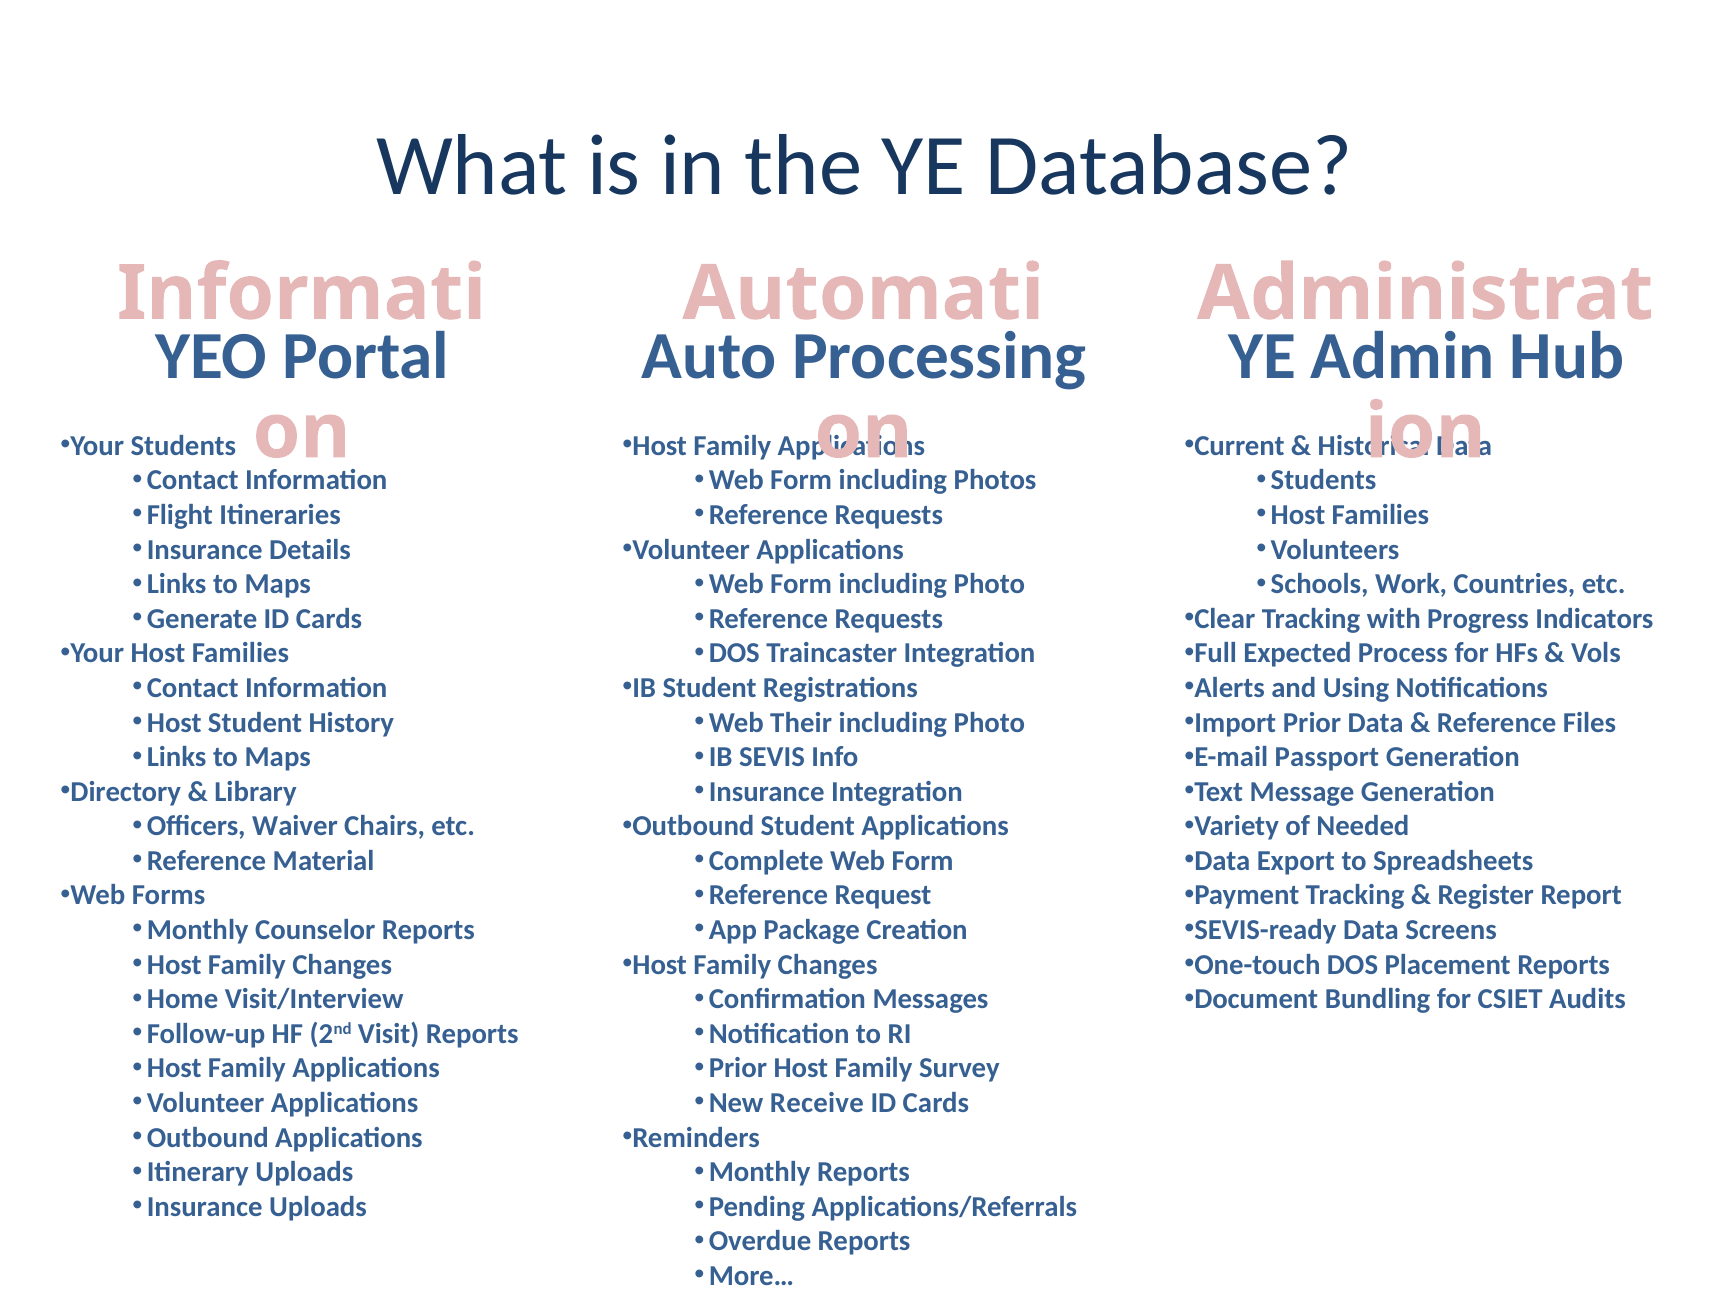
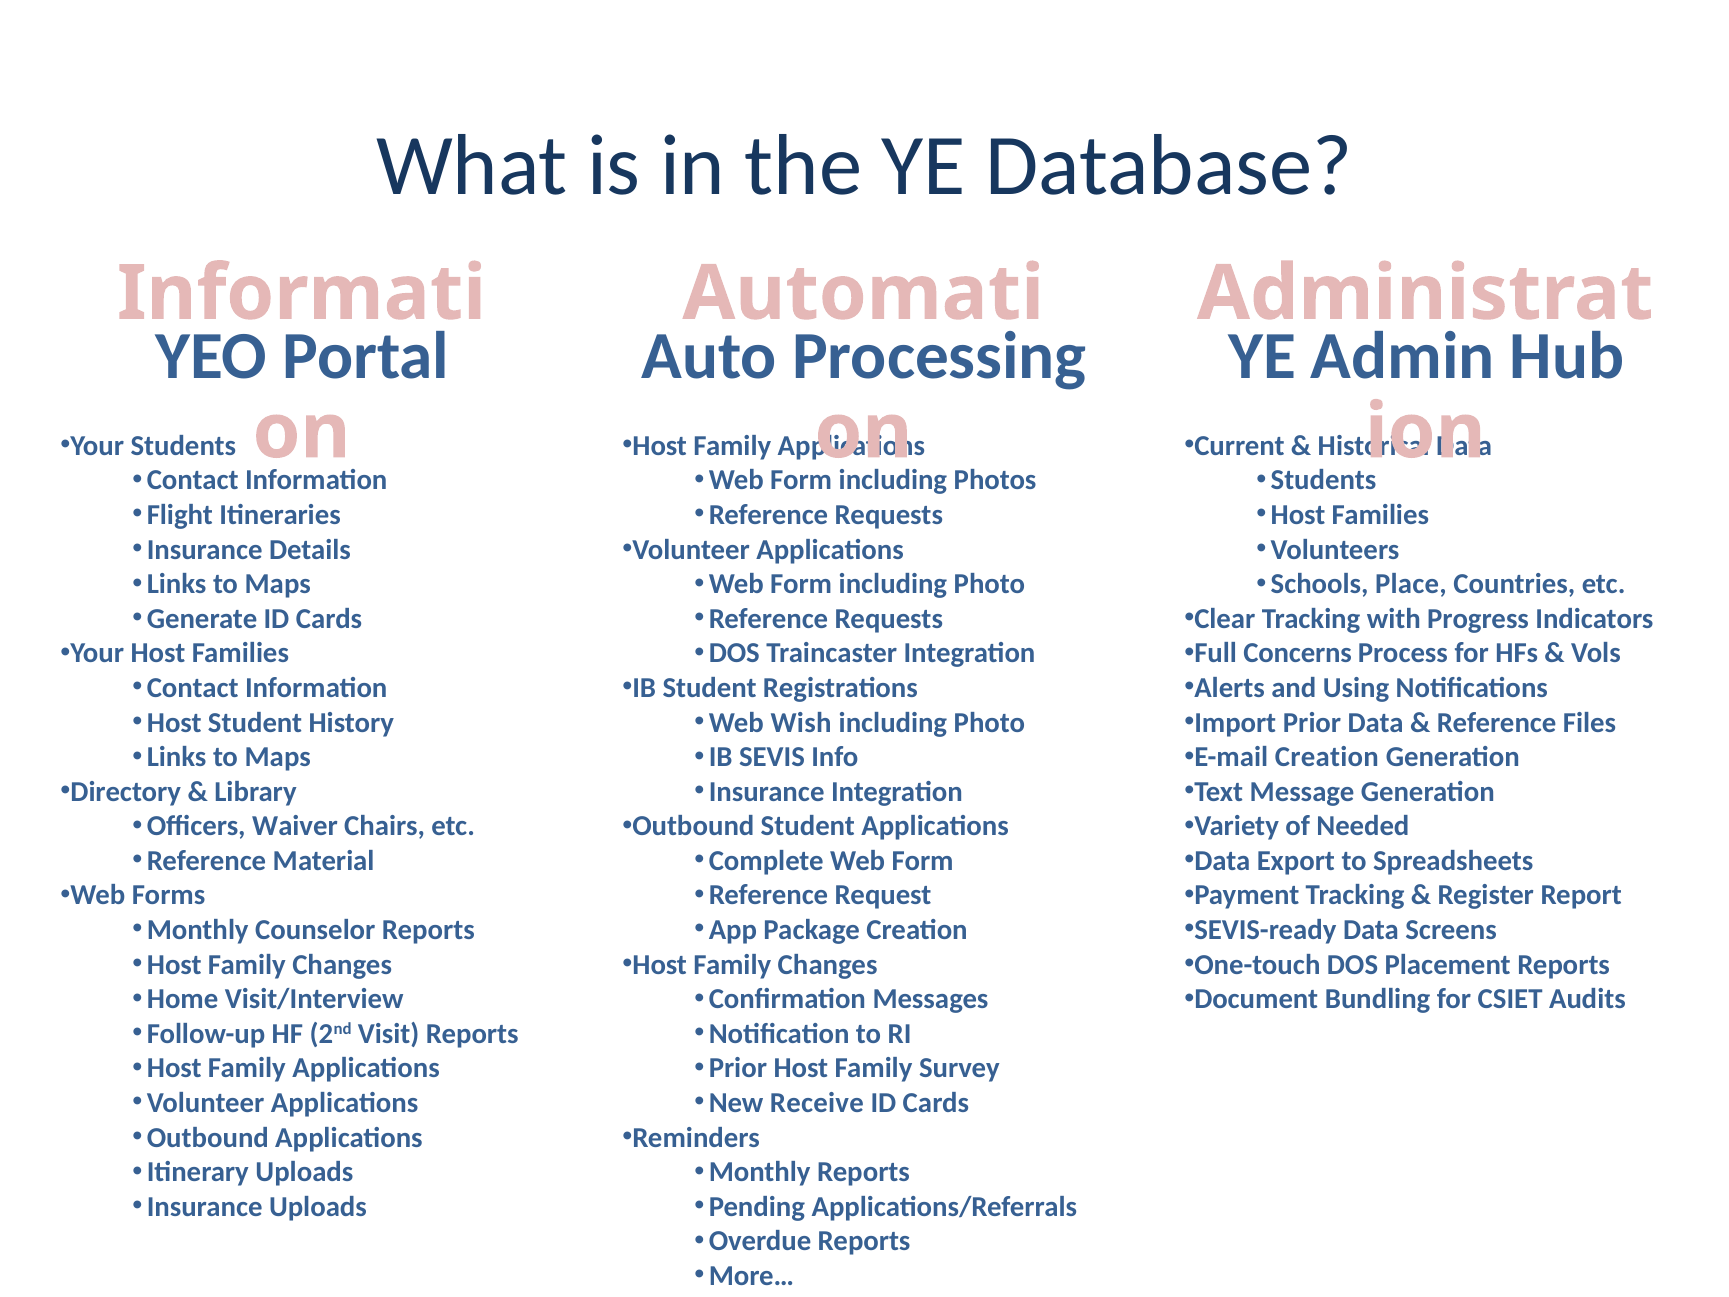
Work: Work -> Place
Expected: Expected -> Concerns
Their: Their -> Wish
E-mail Passport: Passport -> Creation
